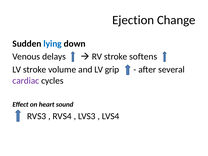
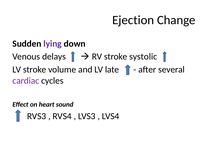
lying colour: blue -> purple
softens: softens -> systolic
grip: grip -> late
